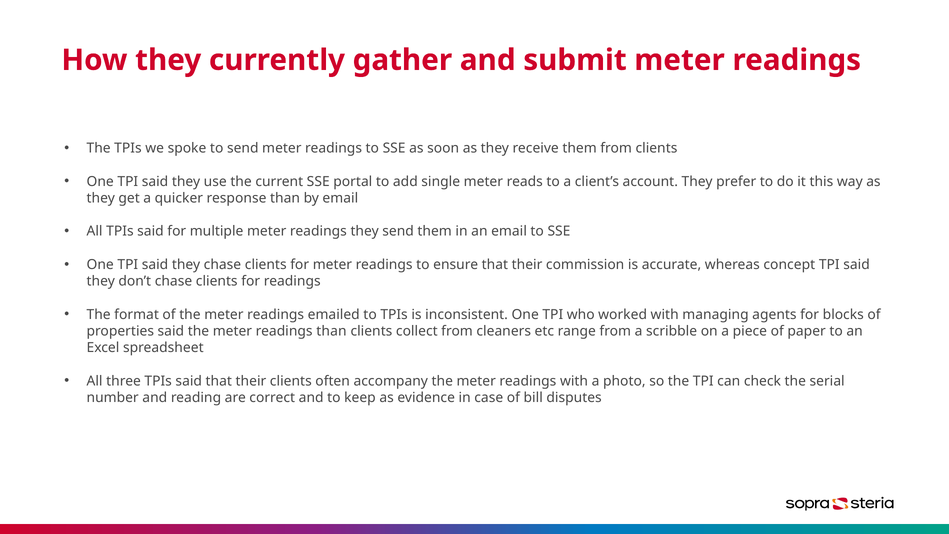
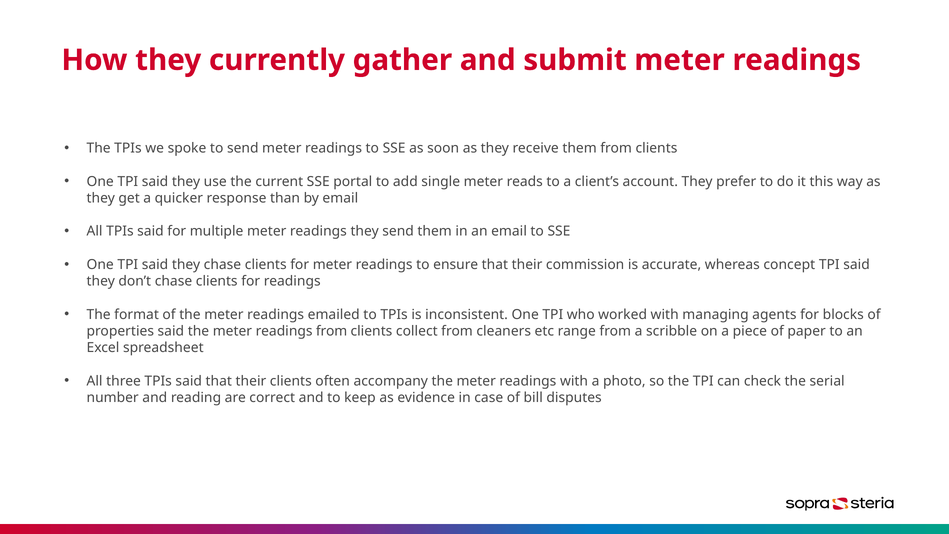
readings than: than -> from
